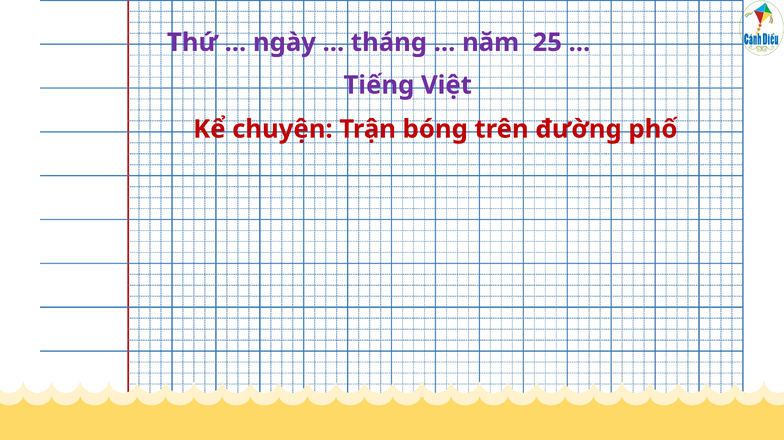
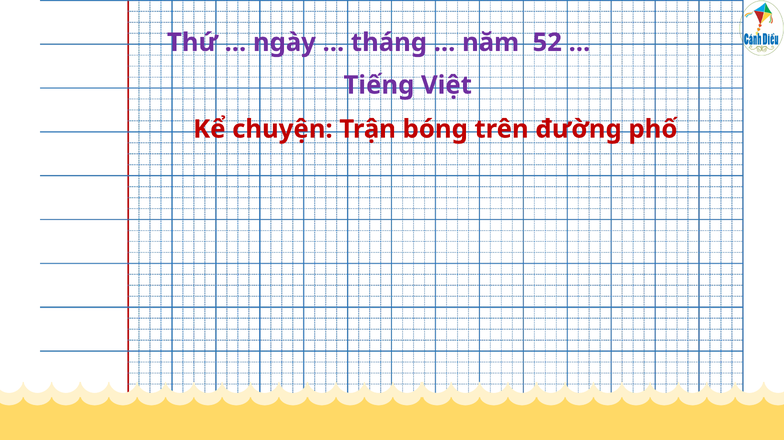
25: 25 -> 52
